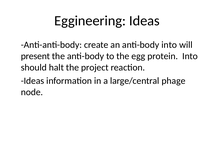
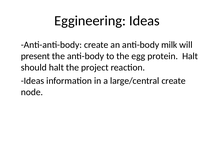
anti-body into: into -> milk
protein Into: Into -> Halt
large/central phage: phage -> create
